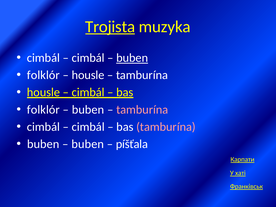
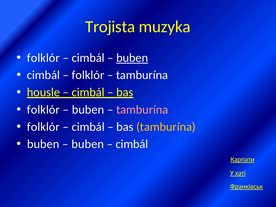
Trojista underline: present -> none
cimbál at (43, 58): cimbál -> folklór
folklór at (43, 75): folklór -> cimbál
housle at (88, 75): housle -> folklór
cimbál at (43, 127): cimbál -> folklór
tamburína at (166, 127) colour: pink -> yellow
píšťala at (132, 144): píšťala -> cimbál
